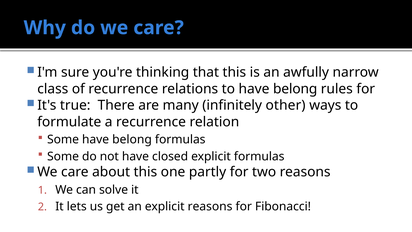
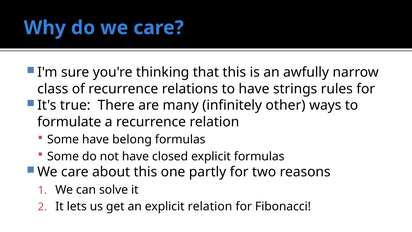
to have belong: belong -> strings
explicit reasons: reasons -> relation
